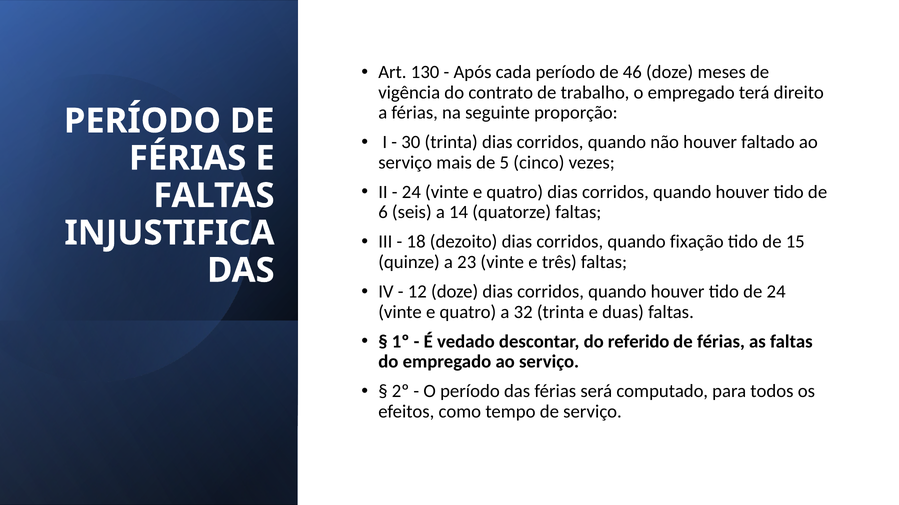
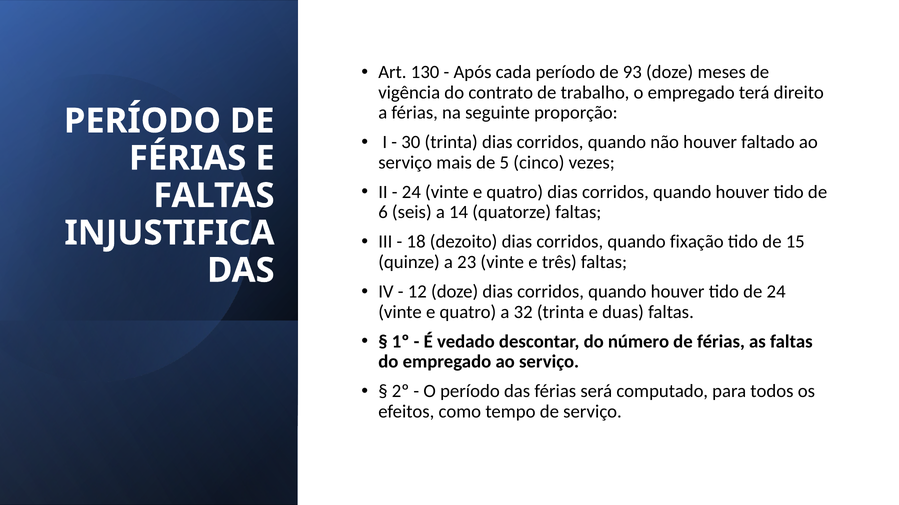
46: 46 -> 93
referido: referido -> número
